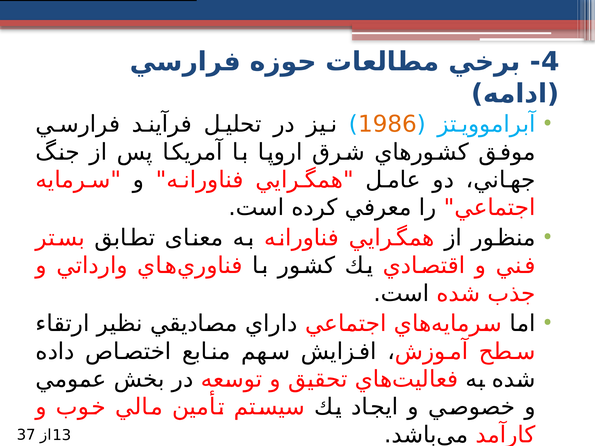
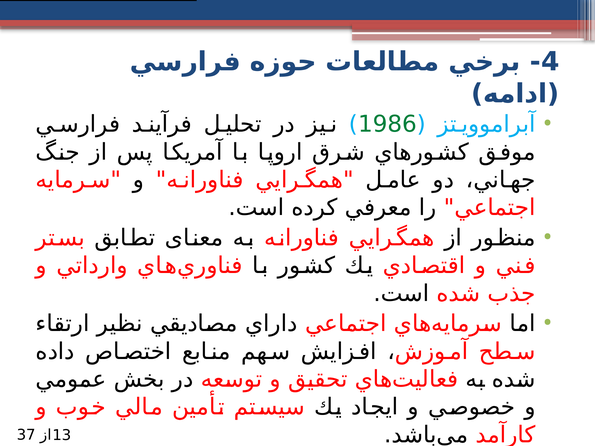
1986 colour: orange -> green
